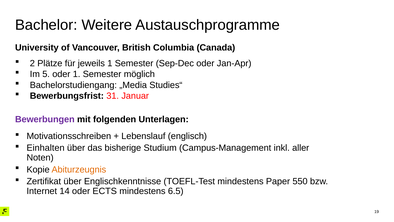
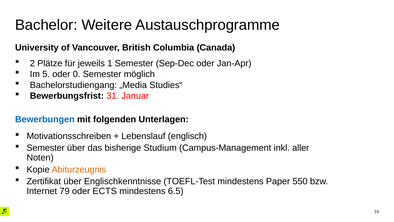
oder 1: 1 -> 0
Bewerbungen colour: purple -> blue
Einhalten at (46, 148): Einhalten -> Semester
14: 14 -> 79
